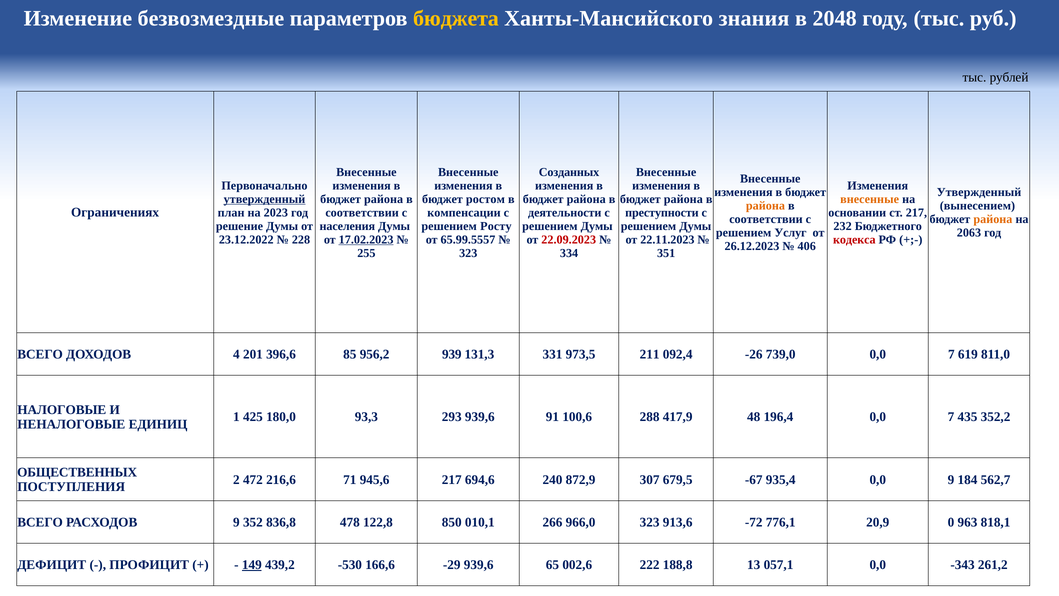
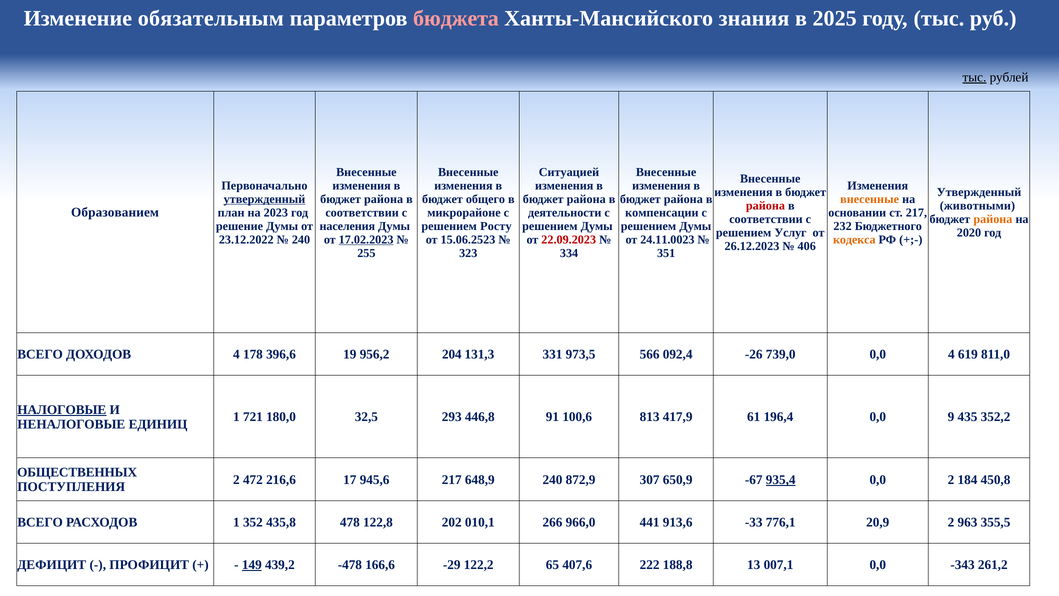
безвозмездные: безвозмездные -> обязательным
бюджета colour: yellow -> pink
2048: 2048 -> 2025
тыс at (974, 77) underline: none -> present
Созданных: Созданных -> Ситуацией
ростом: ростом -> общего
района at (765, 206) colour: orange -> red
вынесением: вынесением -> животными
Ограничениях: Ограничениях -> Образованием
компенсации: компенсации -> микрорайоне
преступности: преступности -> компенсации
2063: 2063 -> 2020
228 at (301, 239): 228 -> 240
65.99.5557: 65.99.5557 -> 15.06.2523
22.11.2023: 22.11.2023 -> 24.11.0023
кодекса colour: red -> orange
201: 201 -> 178
85: 85 -> 19
939: 939 -> 204
211: 211 -> 566
739,0 0,0 7: 7 -> 4
НАЛОГОВЫЕ underline: none -> present
425: 425 -> 721
93,3: 93,3 -> 32,5
293 939,6: 939,6 -> 446,8
288: 288 -> 813
48: 48 -> 61
196,4 0,0 7: 7 -> 9
71: 71 -> 17
694,6: 694,6 -> 648,9
679,5: 679,5 -> 650,9
935,4 underline: none -> present
0,0 9: 9 -> 2
562,7: 562,7 -> 450,8
РАСХОДОВ 9: 9 -> 1
836,8: 836,8 -> 435,8
850: 850 -> 202
966,0 323: 323 -> 441
-72: -72 -> -33
20,9 0: 0 -> 2
818,1: 818,1 -> 355,5
-530: -530 -> -478
-29 939,6: 939,6 -> 122,2
002,6: 002,6 -> 407,6
057,1: 057,1 -> 007,1
